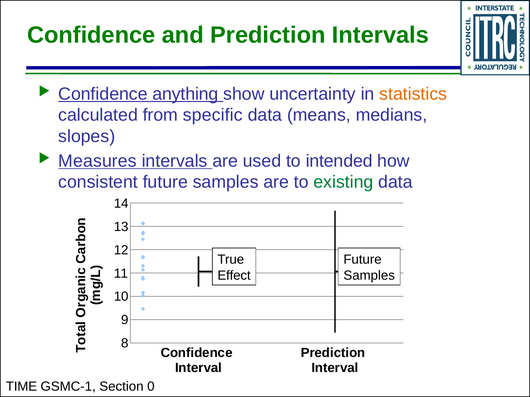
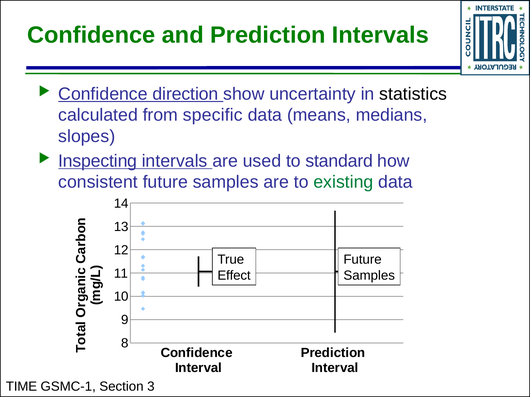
anything: anything -> direction
statistics colour: orange -> black
Measures: Measures -> Inspecting
intended: intended -> standard
0: 0 -> 3
